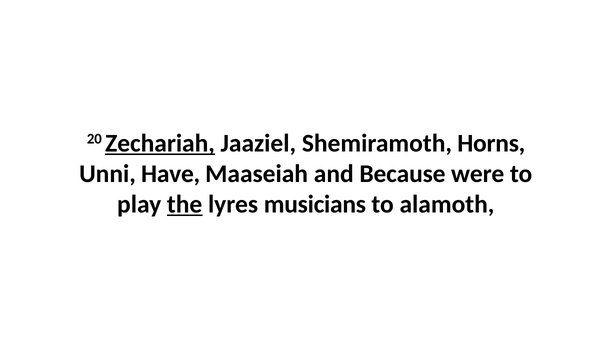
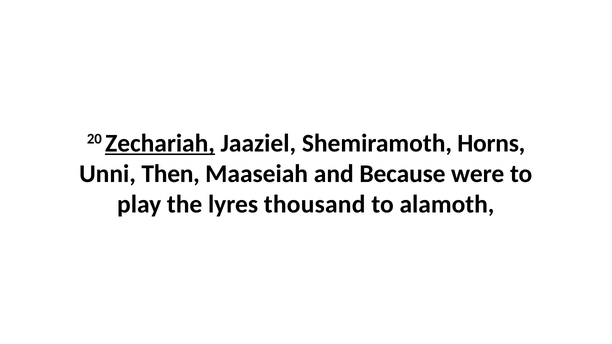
Have: Have -> Then
the underline: present -> none
musicians: musicians -> thousand
